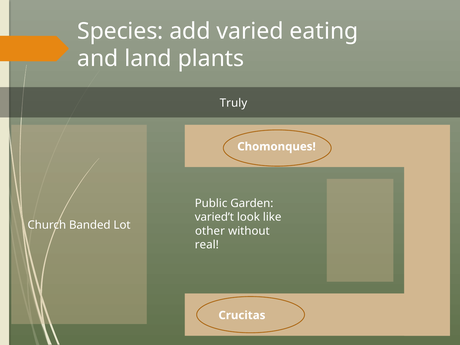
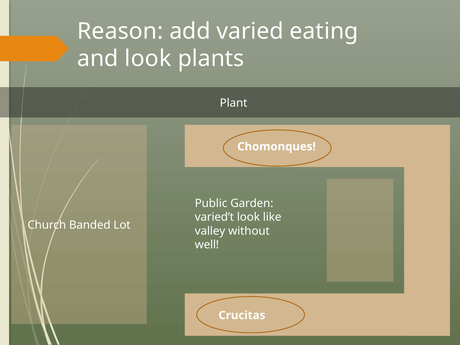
Species: Species -> Reason
and land: land -> look
Truly: Truly -> Plant
other: other -> valley
real: real -> well
